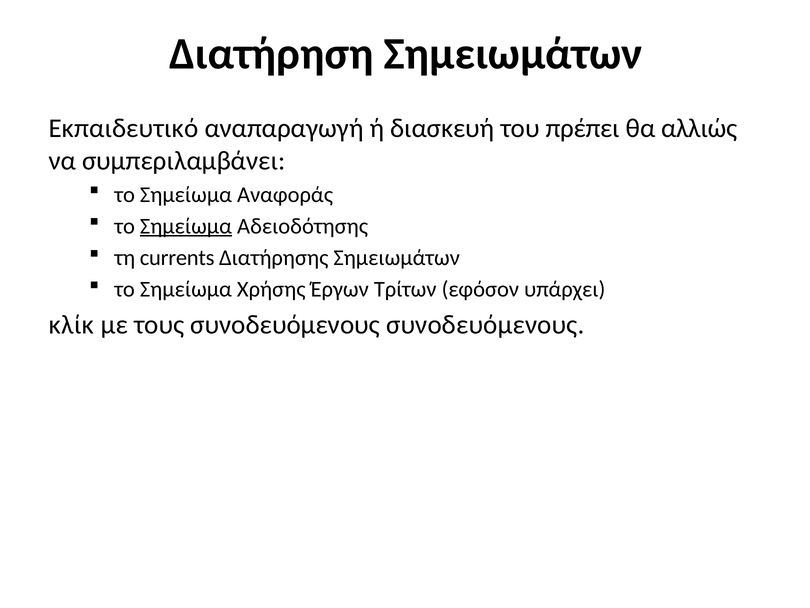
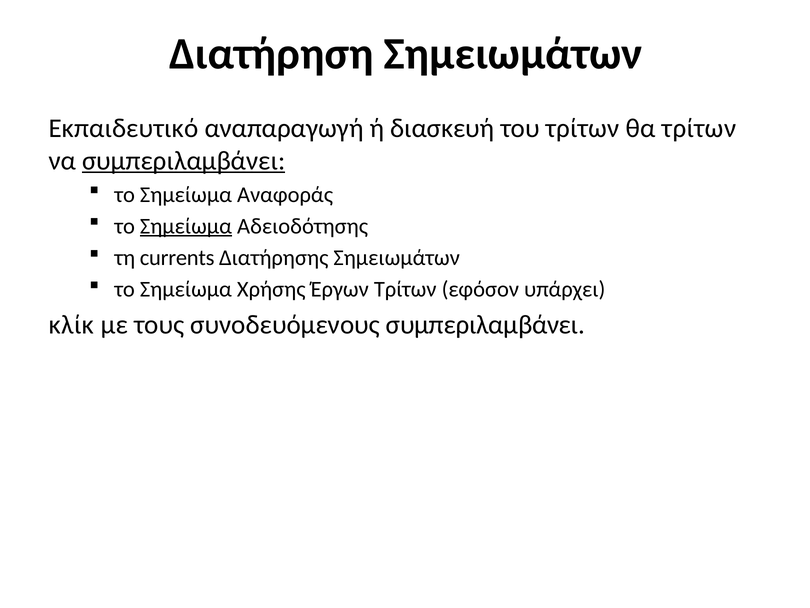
του πρέπει: πρέπει -> τρίτων
θα αλλιώς: αλλιώς -> τρίτων
συμπεριλαμβάνει at (184, 161) underline: none -> present
συνοδευόμενους συνοδευόμενους: συνοδευόμενους -> συμπεριλαμβάνει
